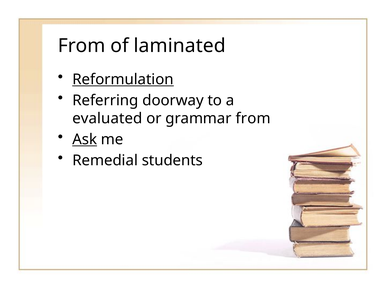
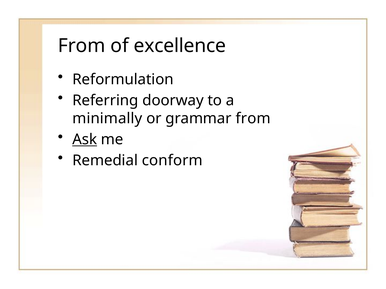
laminated: laminated -> excellence
Reformulation underline: present -> none
evaluated: evaluated -> minimally
students: students -> conform
